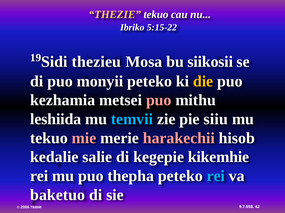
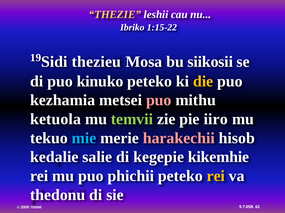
THEZIE tekuo: tekuo -> leshii
5:15-22: 5:15-22 -> 1:15-22
monyii: monyii -> kinuko
leshiida: leshiida -> ketuola
temvii colour: light blue -> light green
siiu: siiu -> iiro
mie colour: pink -> light blue
thepha: thepha -> phichii
rei at (216, 177) colour: light blue -> yellow
baketuo: baketuo -> thedonu
